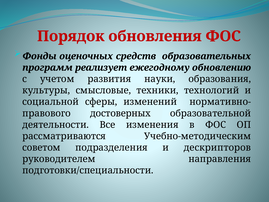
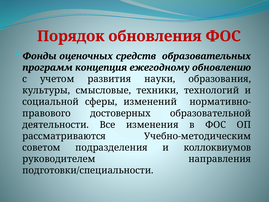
реализует: реализует -> концепция
дескрипторов: дескрипторов -> коллоквиумов
